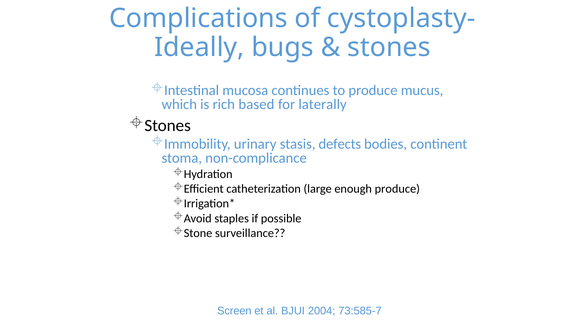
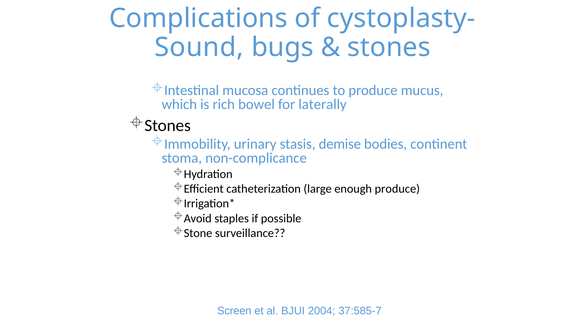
Ideally: Ideally -> Sound
based: based -> bowel
defects: defects -> demise
73:585-7: 73:585-7 -> 37:585-7
